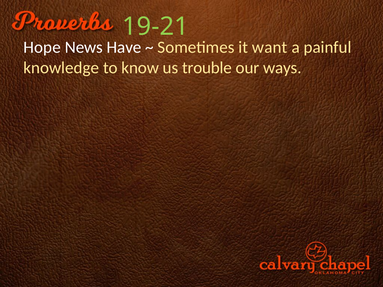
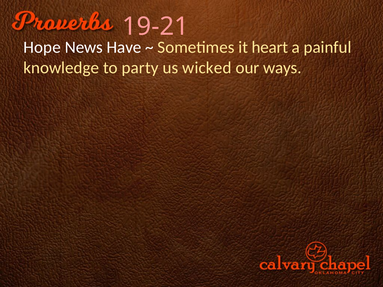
19-21 colour: light green -> pink
want: want -> heart
know: know -> party
trouble: trouble -> wicked
